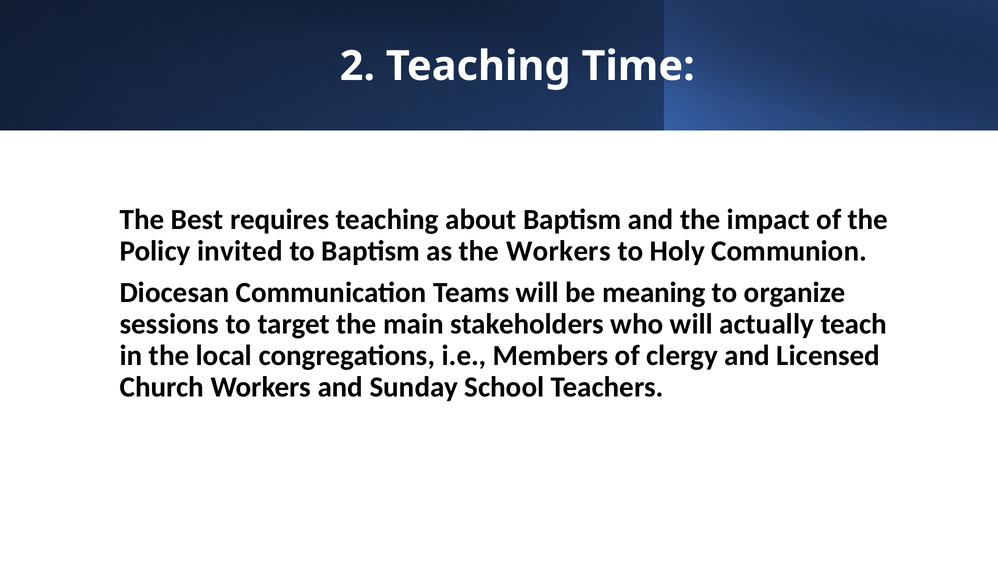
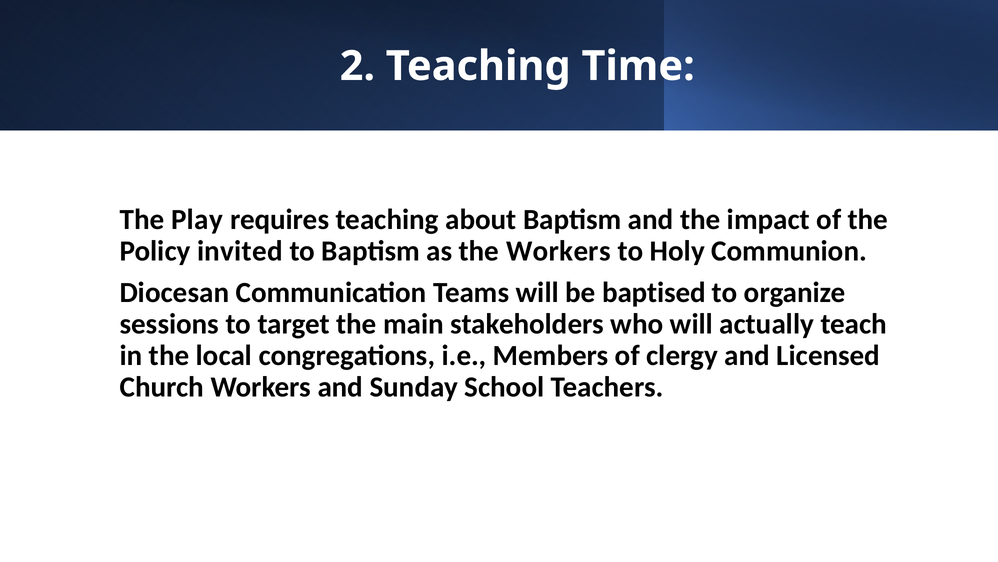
Best: Best -> Play
meaning: meaning -> baptised
